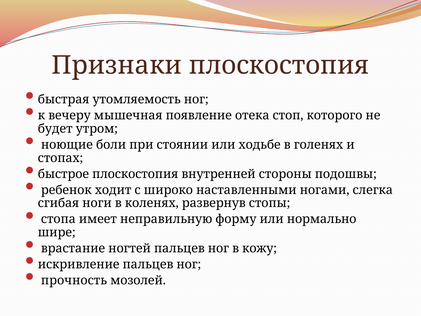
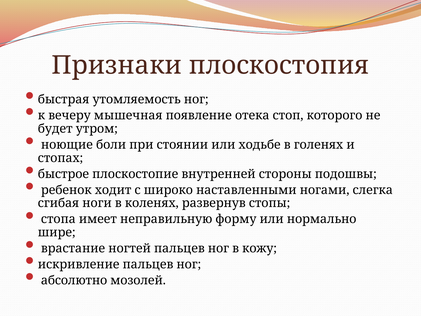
быстрое плоскостопия: плоскостопия -> плоскостопие
прочность: прочность -> абсолютно
